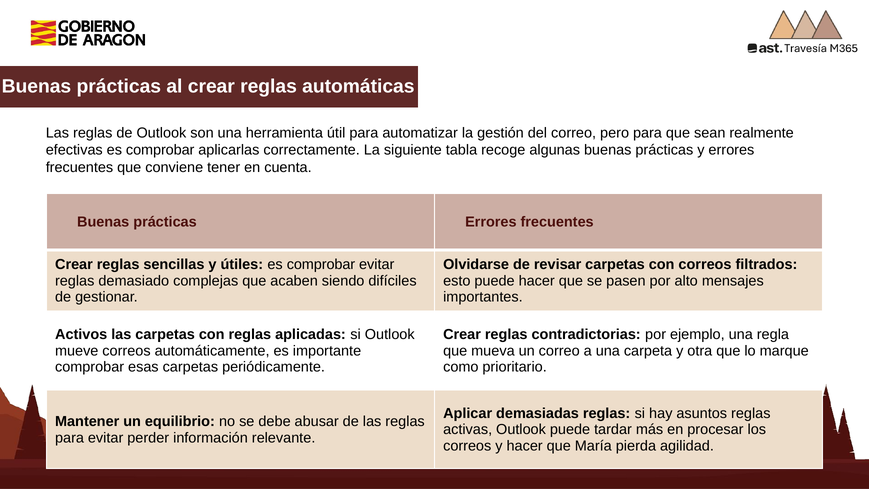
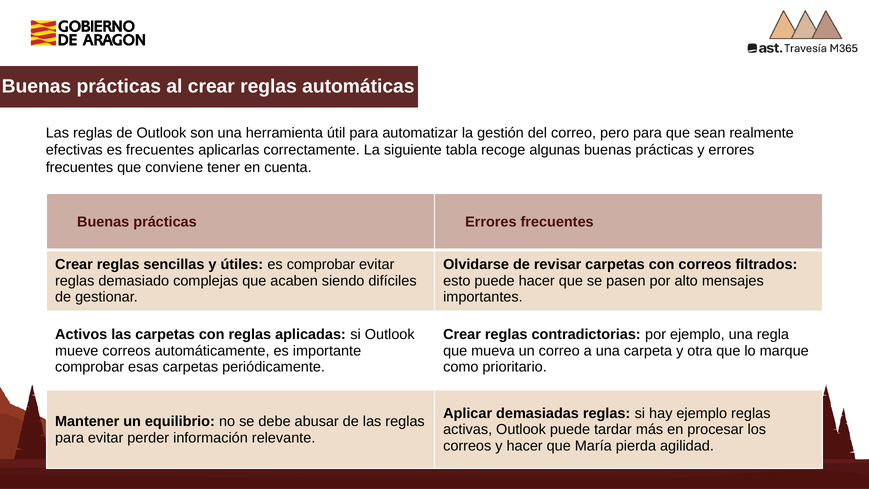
efectivas es comprobar: comprobar -> frecuentes
hay asuntos: asuntos -> ejemplo
